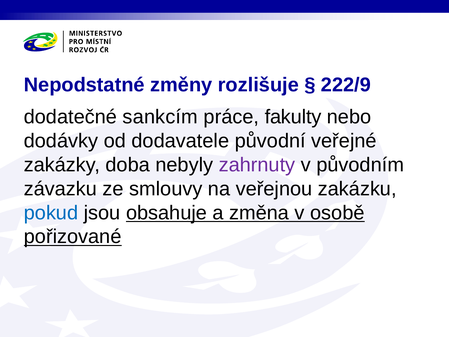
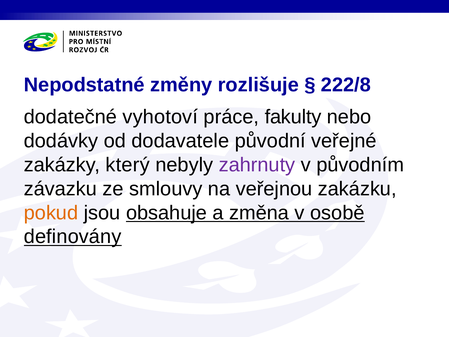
222/9: 222/9 -> 222/8
sankcím: sankcím -> vyhotoví
doba: doba -> který
pokud colour: blue -> orange
pořizované: pořizované -> definovány
